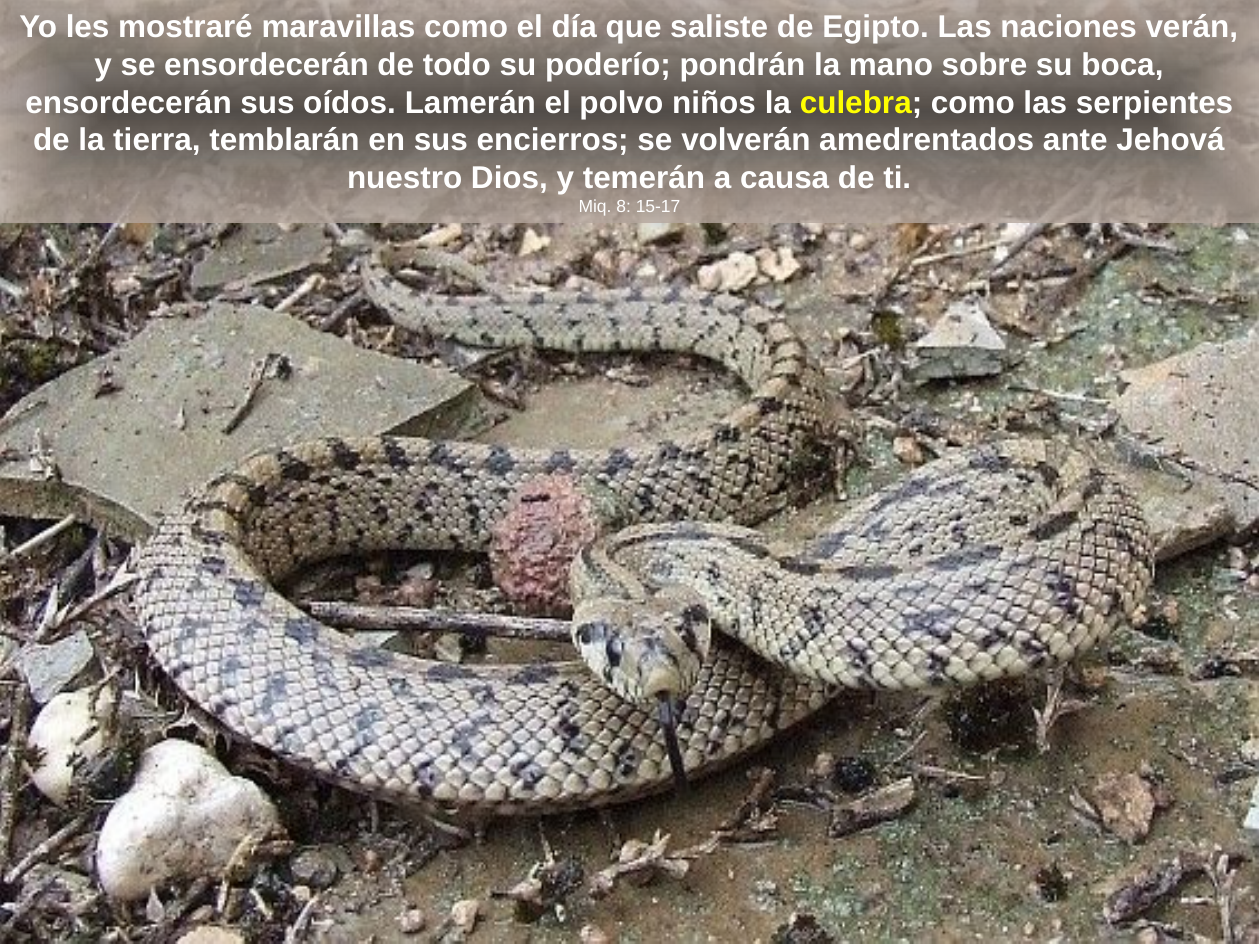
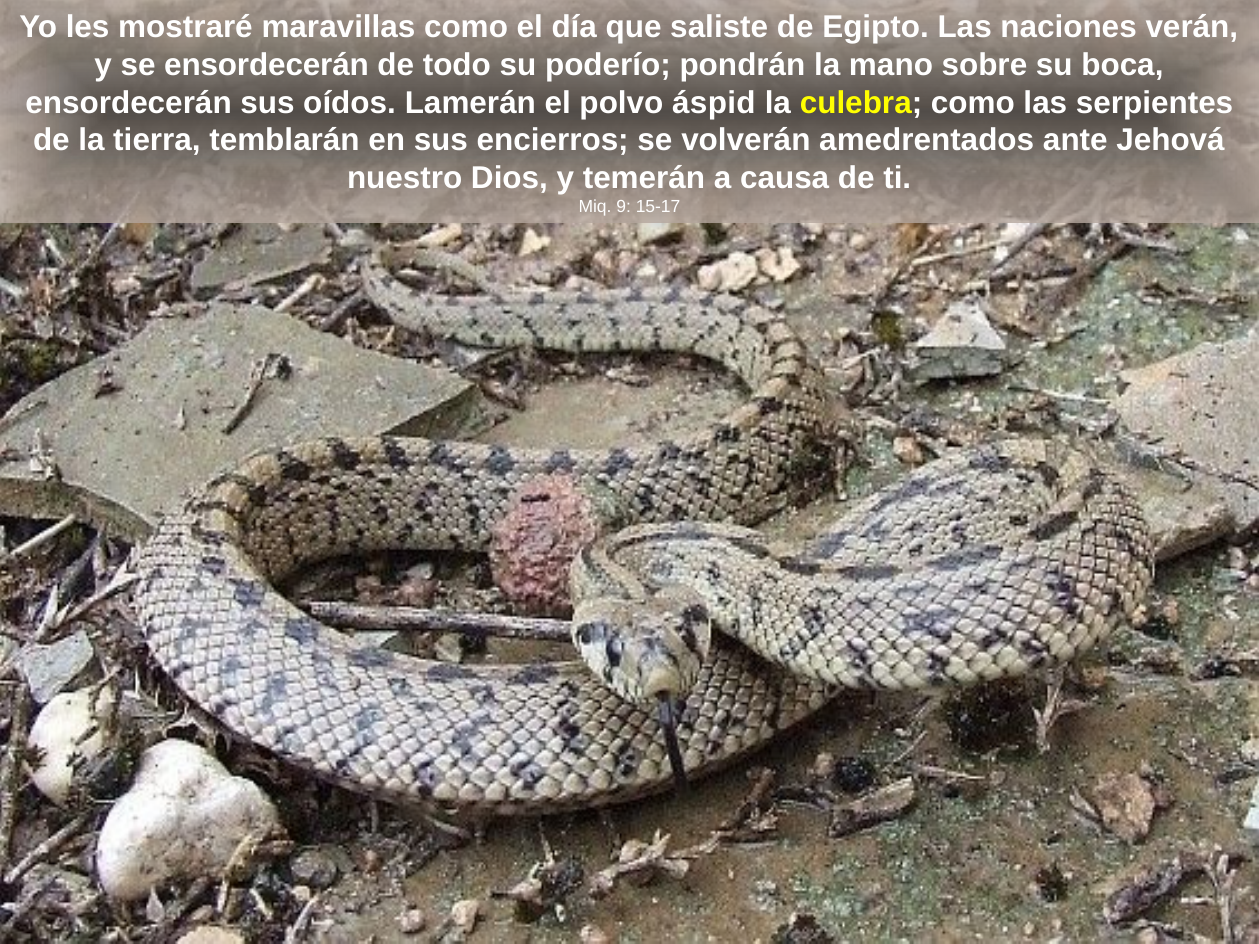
niños: niños -> áspid
8: 8 -> 9
